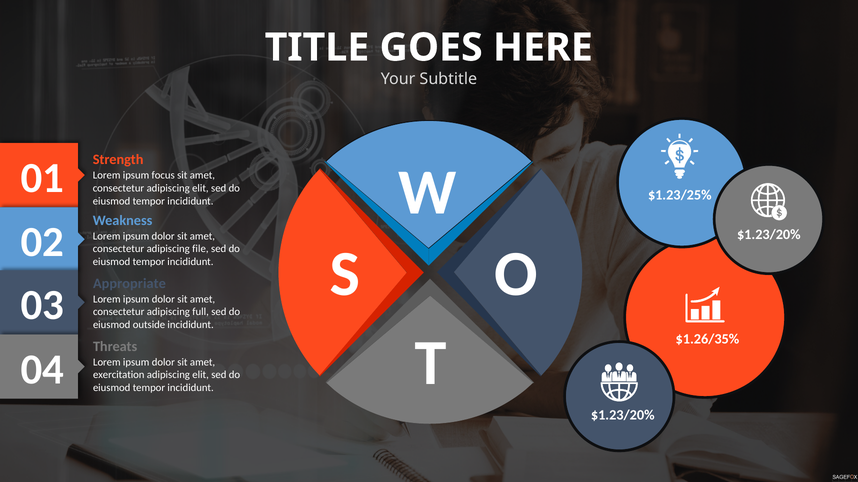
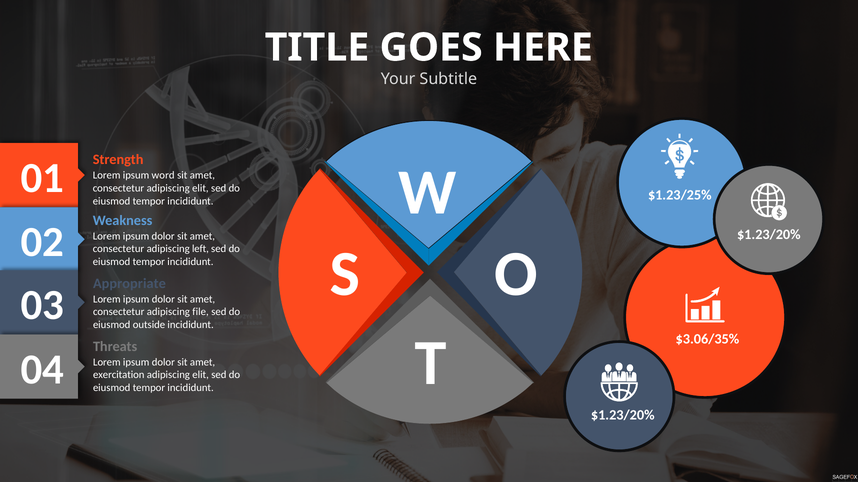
focus: focus -> word
file: file -> left
full: full -> file
$1.26/35%: $1.26/35% -> $3.06/35%
